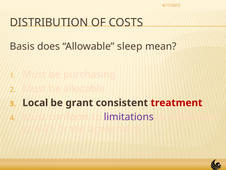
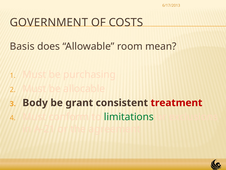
DISTRIBUTION: DISTRIBUTION -> GOVERNMENT
sleep: sleep -> room
Local: Local -> Body
limitations colour: purple -> green
